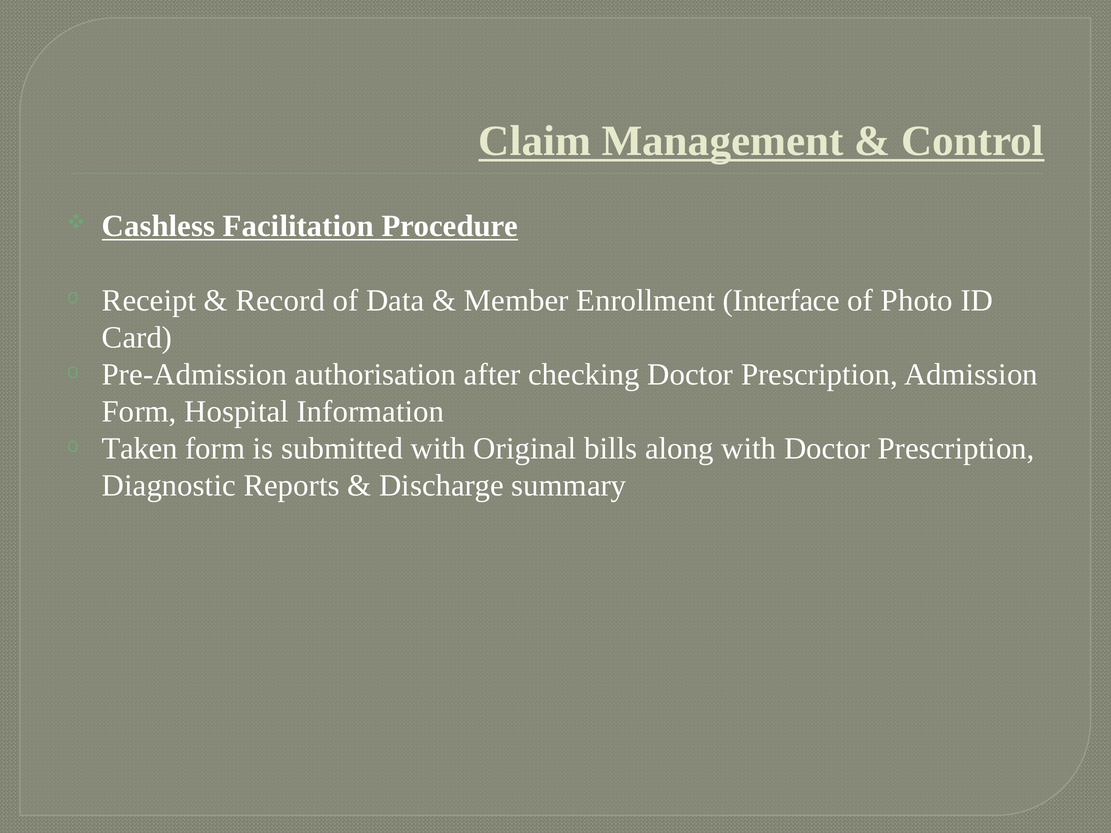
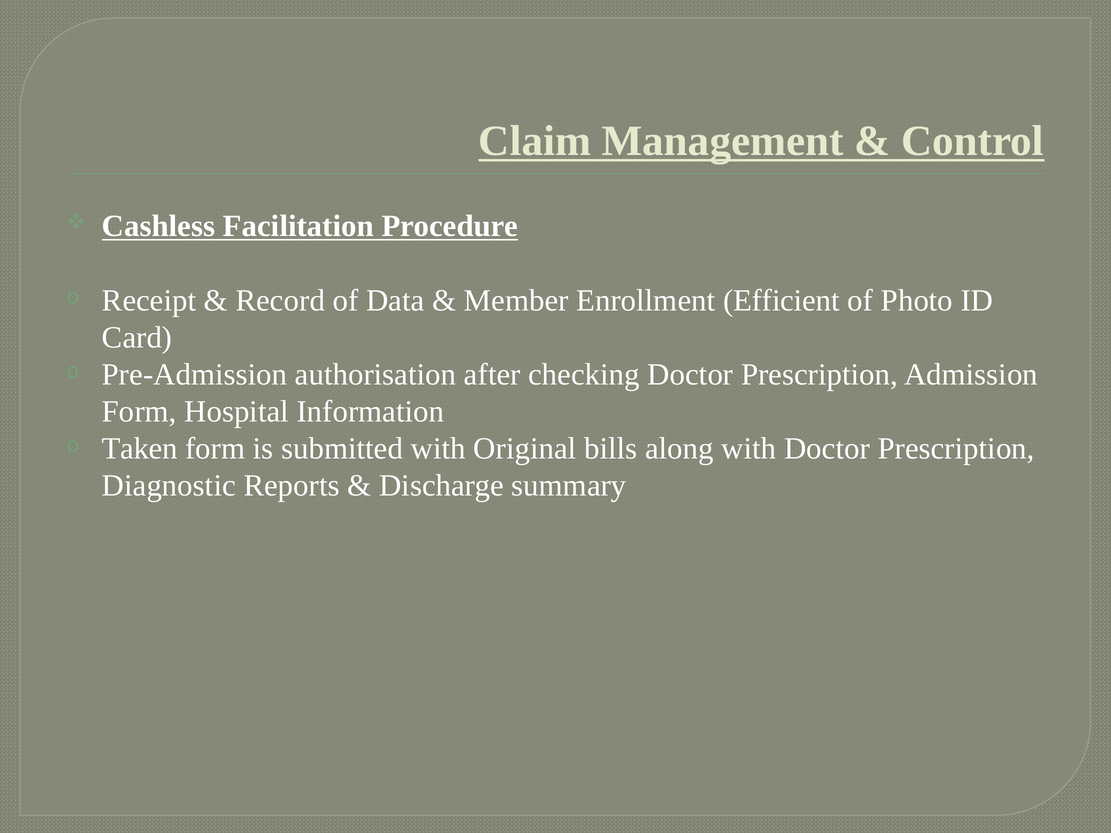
Interface: Interface -> Efficient
